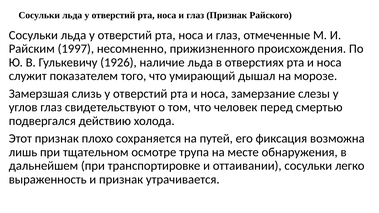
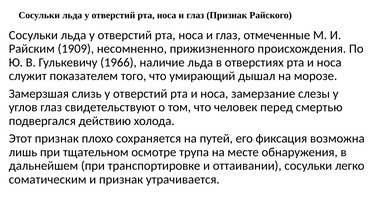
1997: 1997 -> 1909
1926: 1926 -> 1966
выраженность: выраженность -> соматическим
